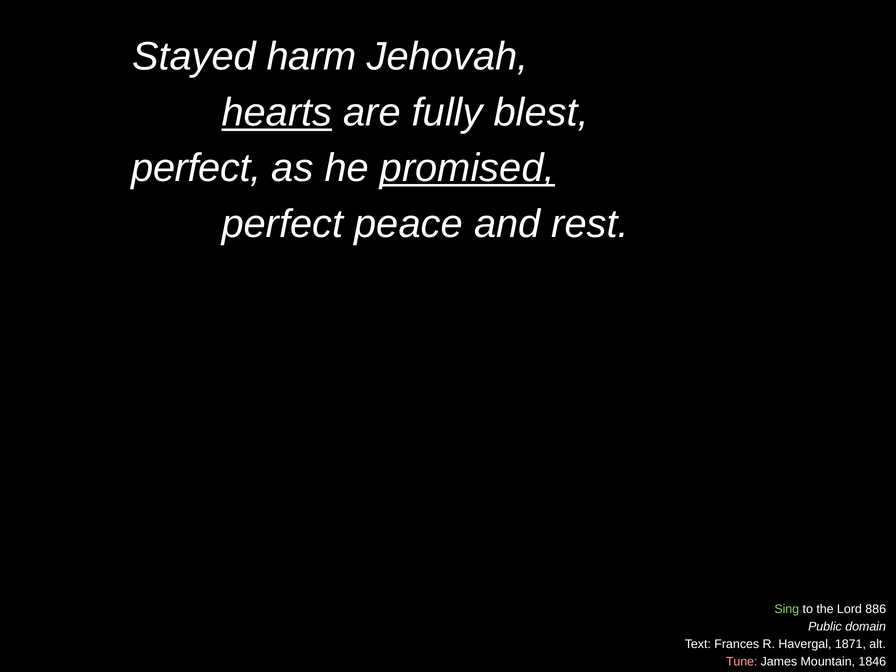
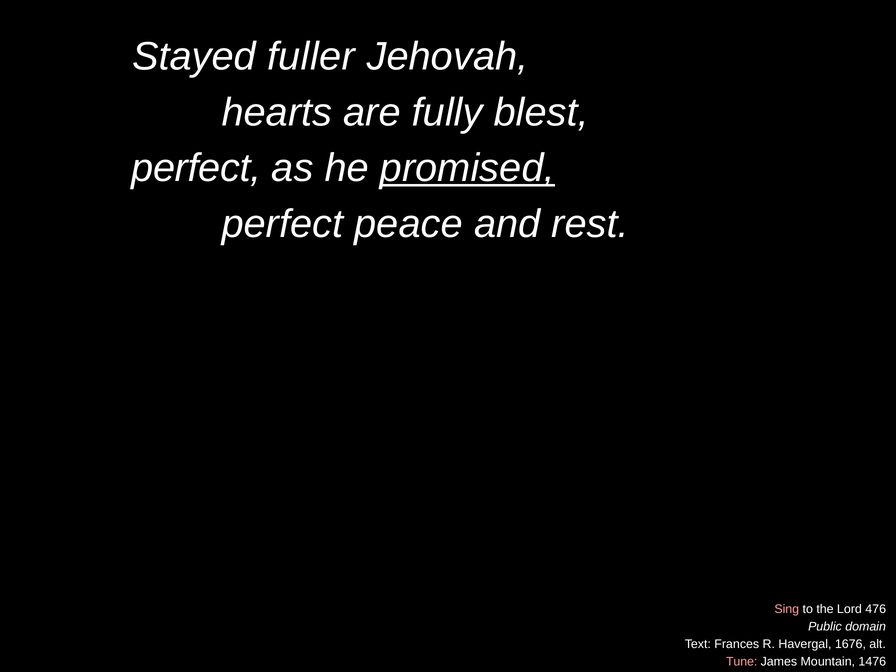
harm: harm -> fuller
hearts underline: present -> none
Sing colour: light green -> pink
886: 886 -> 476
1871: 1871 -> 1676
1846: 1846 -> 1476
